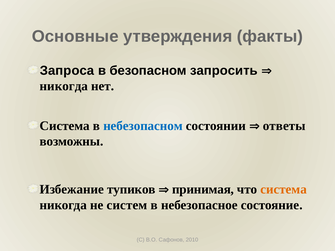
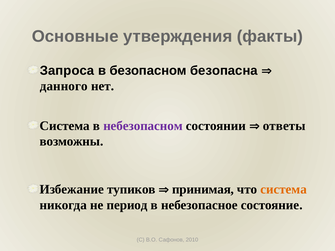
запросить: запросить -> безопасна
никогда at (64, 86): никогда -> данного
небезопасном colour: blue -> purple
систем: систем -> период
